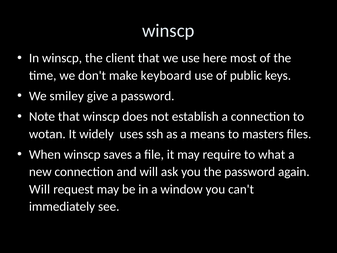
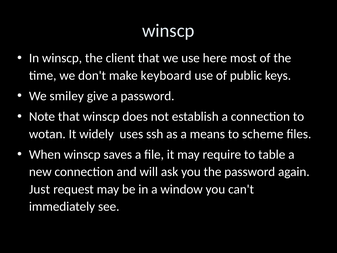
masters: masters -> scheme
what: what -> table
Will at (40, 189): Will -> Just
